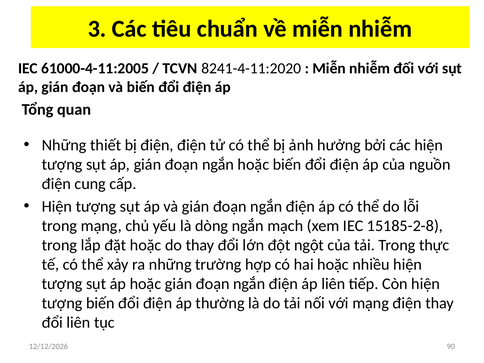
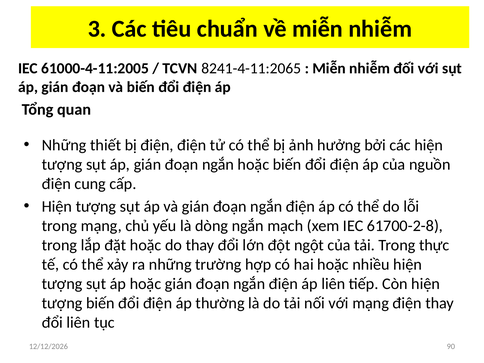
8241-4-11:2020: 8241-4-11:2020 -> 8241-4-11:2065
15185-2-8: 15185-2-8 -> 61700-2-8
